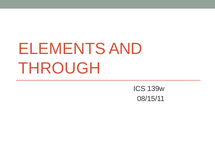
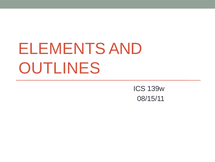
THROUGH: THROUGH -> OUTLINES
